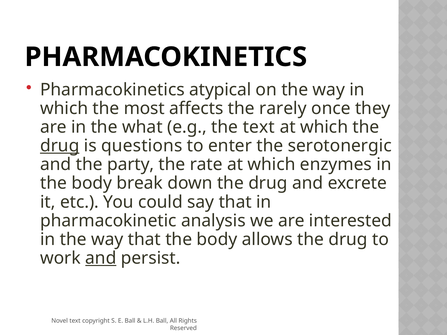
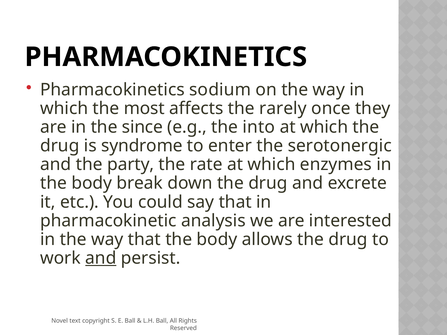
atypical: atypical -> sodium
what: what -> since
the text: text -> into
drug at (60, 146) underline: present -> none
questions: questions -> syndrome
